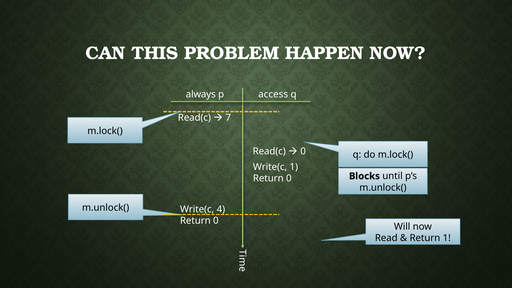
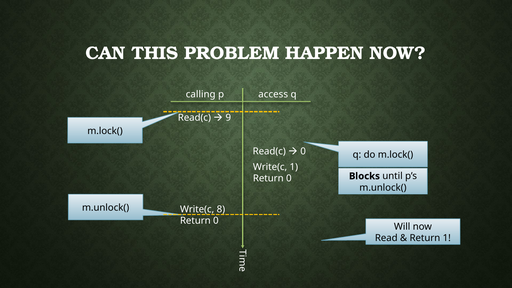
always: always -> calling
7: 7 -> 9
4: 4 -> 8
